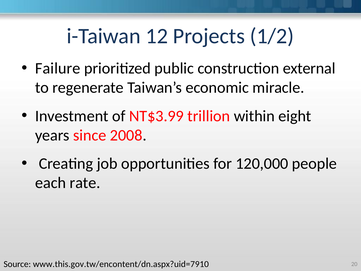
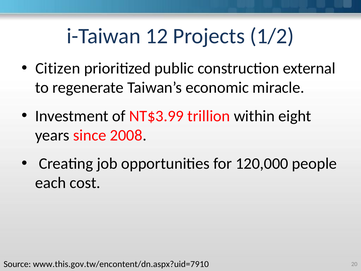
Failure: Failure -> Citizen
rate: rate -> cost
